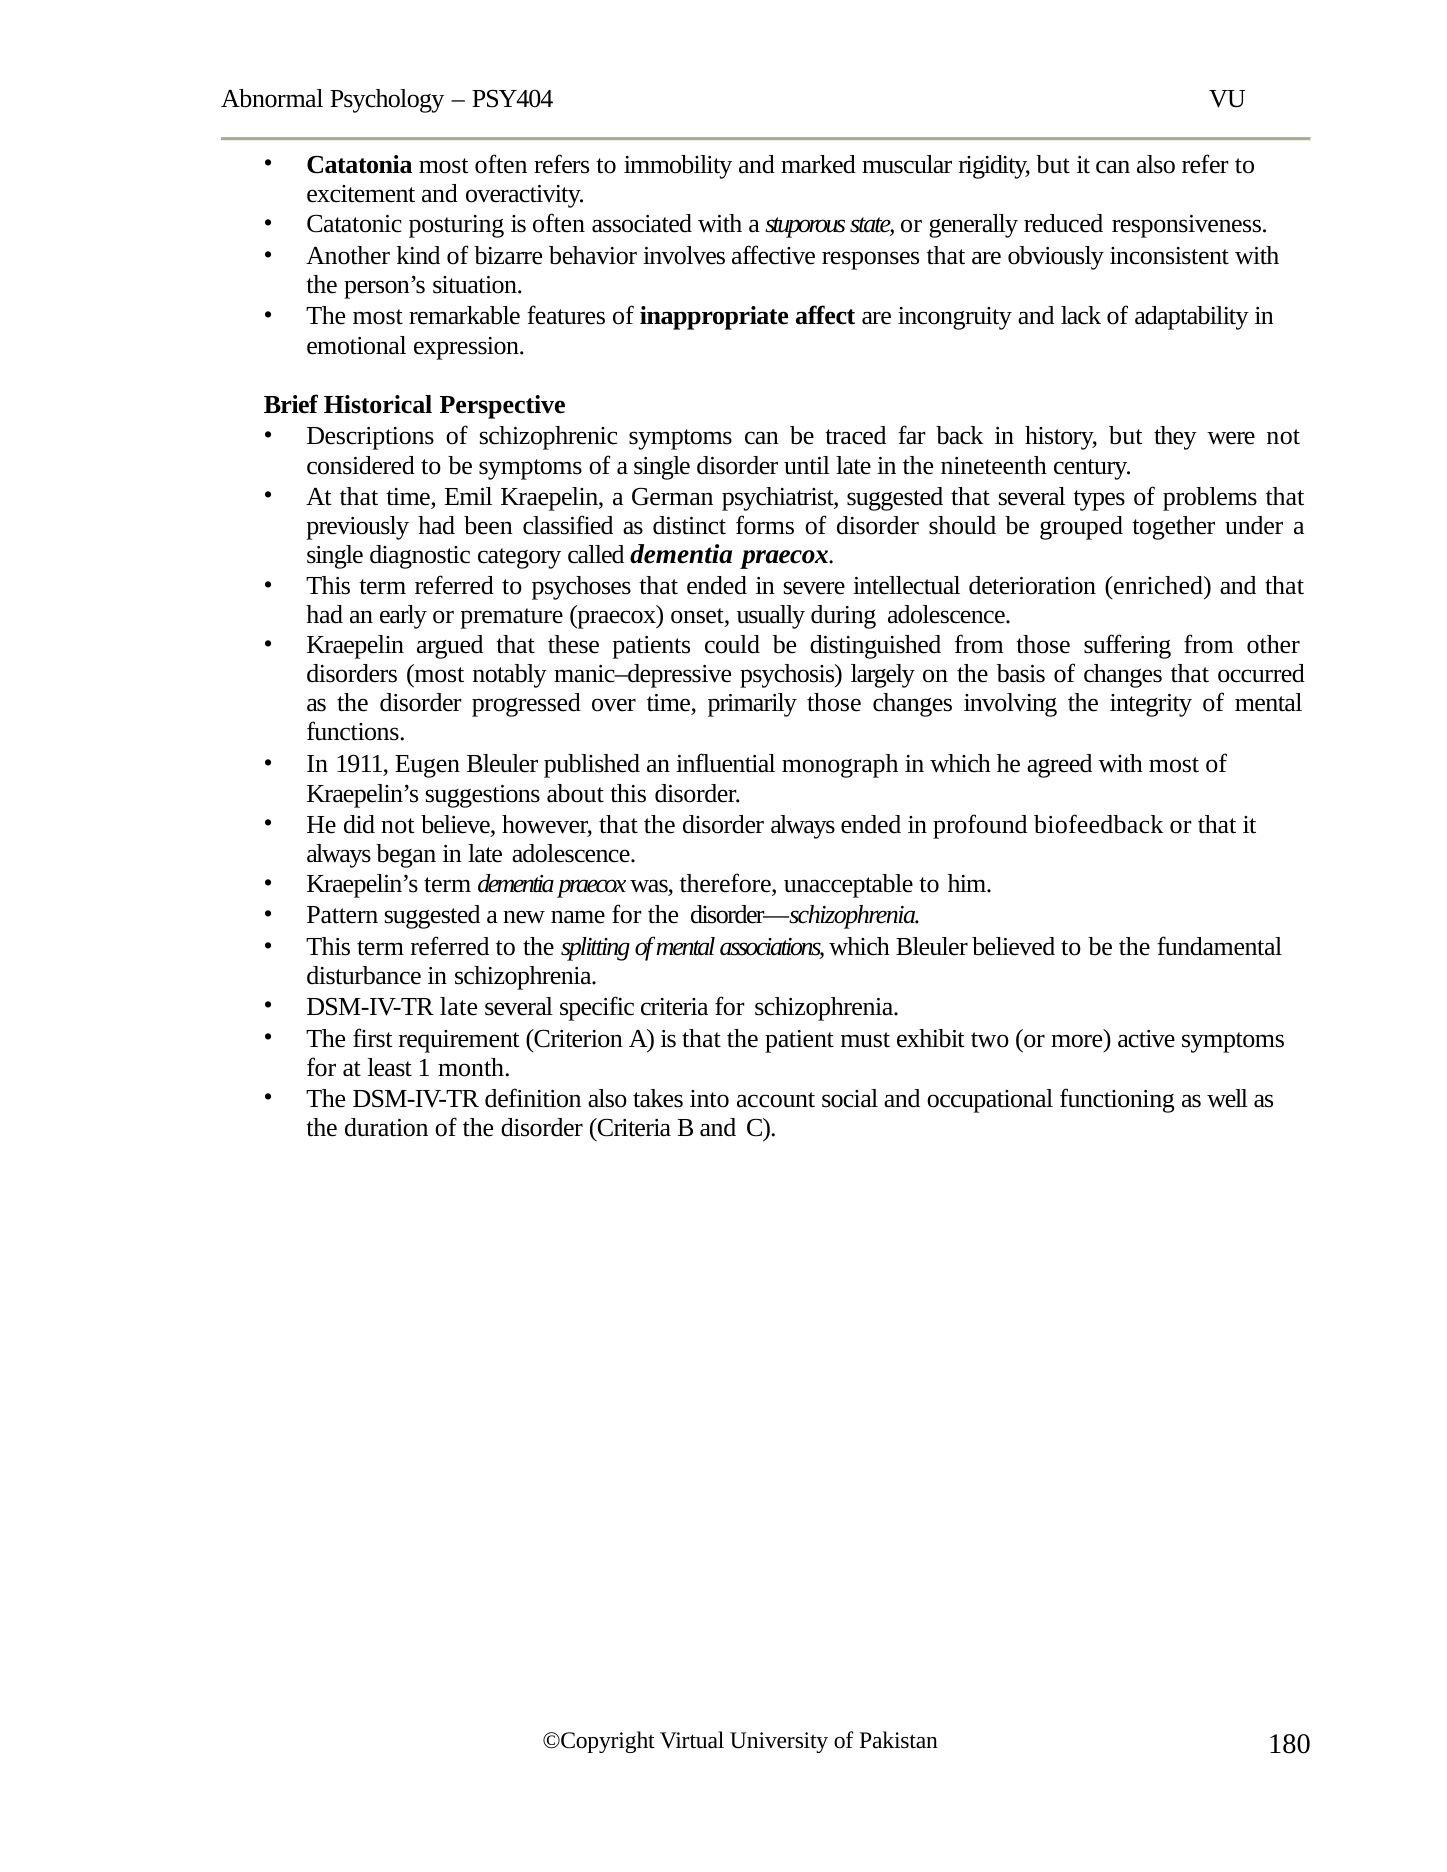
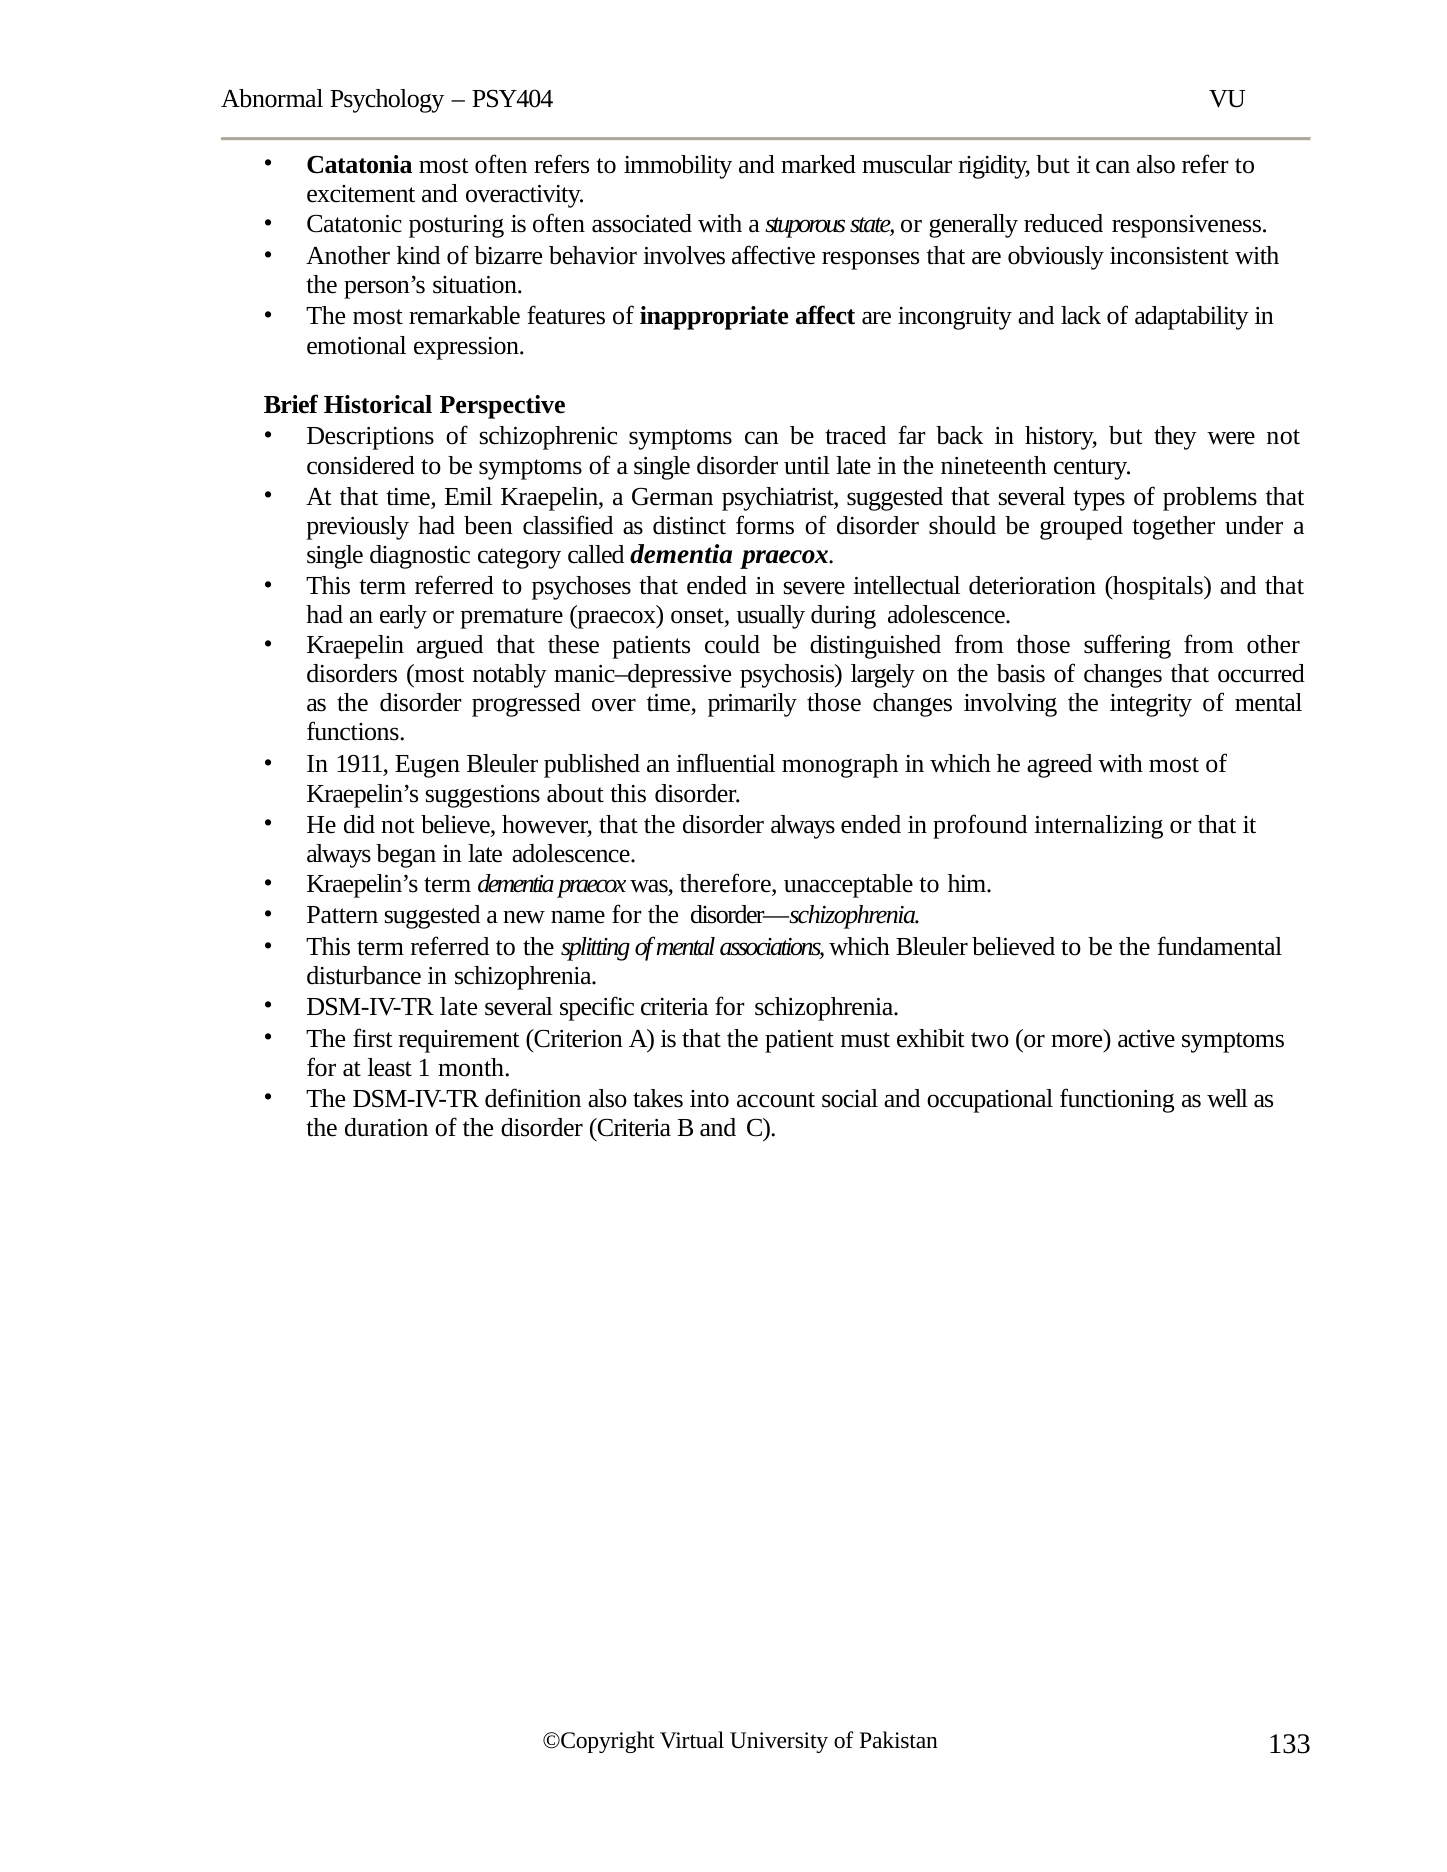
enriched: enriched -> hospitals
biofeedback: biofeedback -> internalizing
180: 180 -> 133
